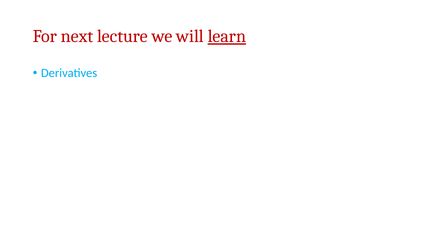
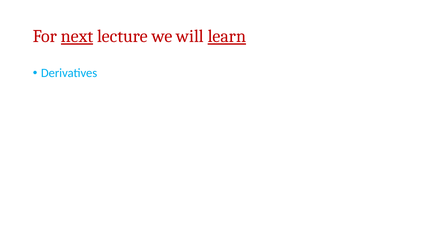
next underline: none -> present
